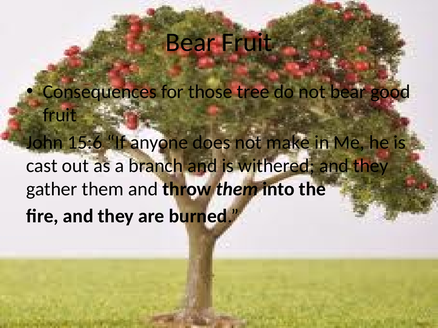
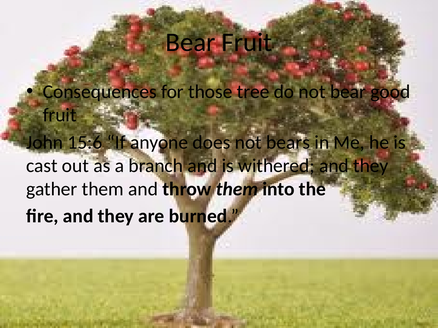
make: make -> bears
